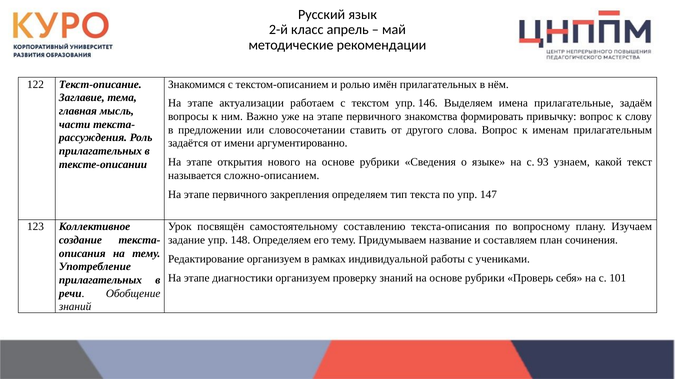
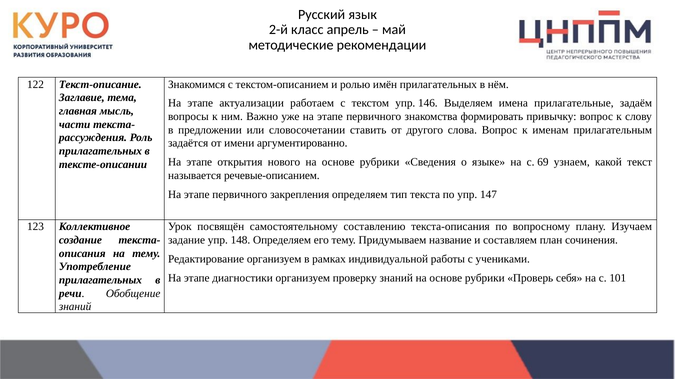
93: 93 -> 69
сложно-описанием: сложно-описанием -> речевые-описанием
